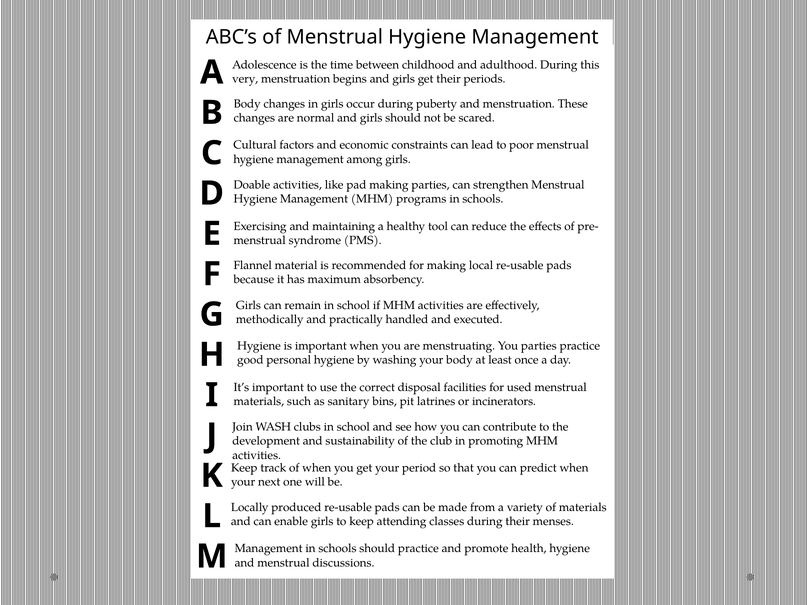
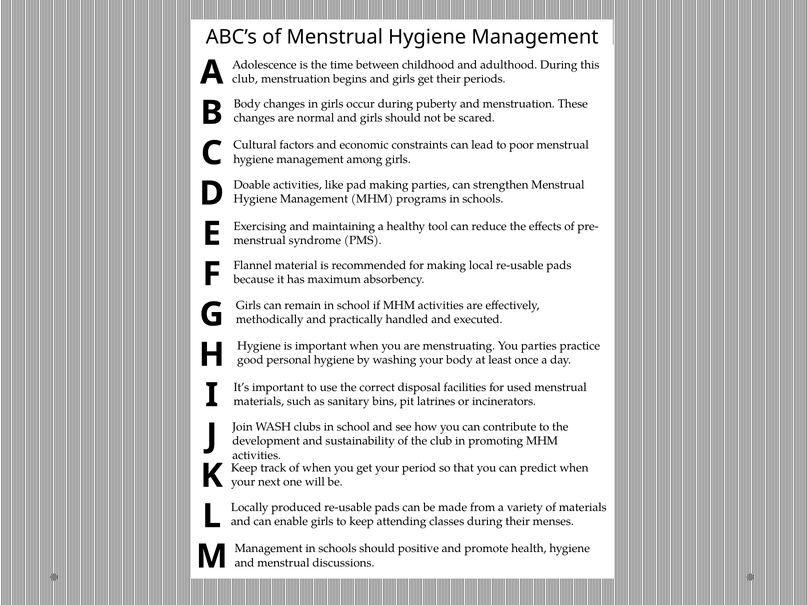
very at (245, 79): very -> club
should practice: practice -> positive
